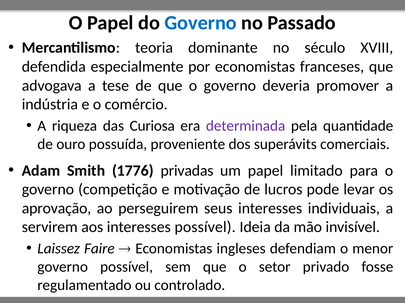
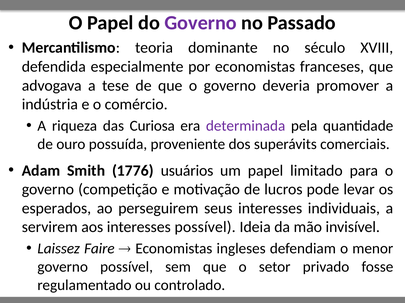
Governo at (201, 23) colour: blue -> purple
privadas: privadas -> usuários
aprovação: aprovação -> esperados
